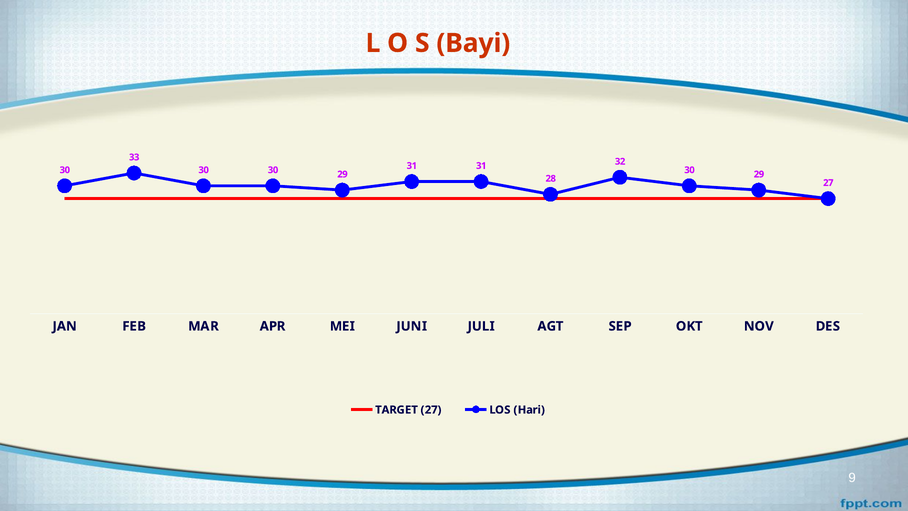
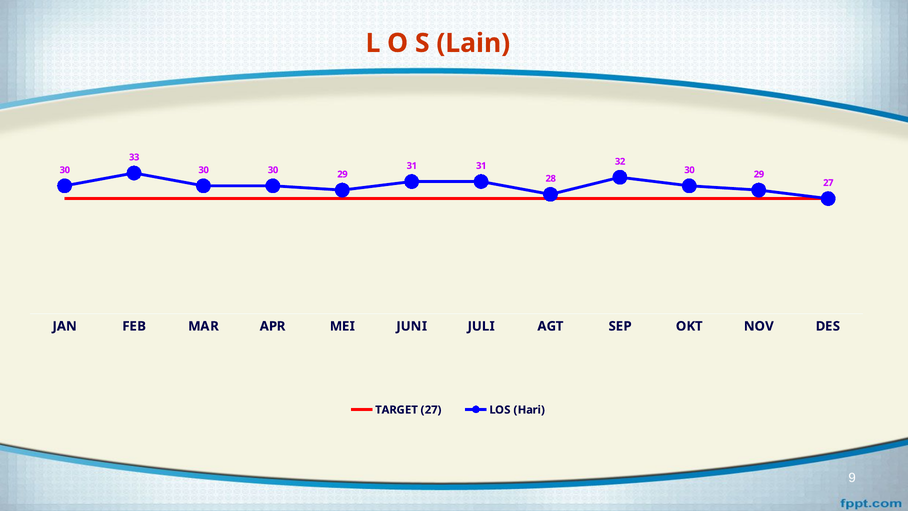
Bayi: Bayi -> Lain
